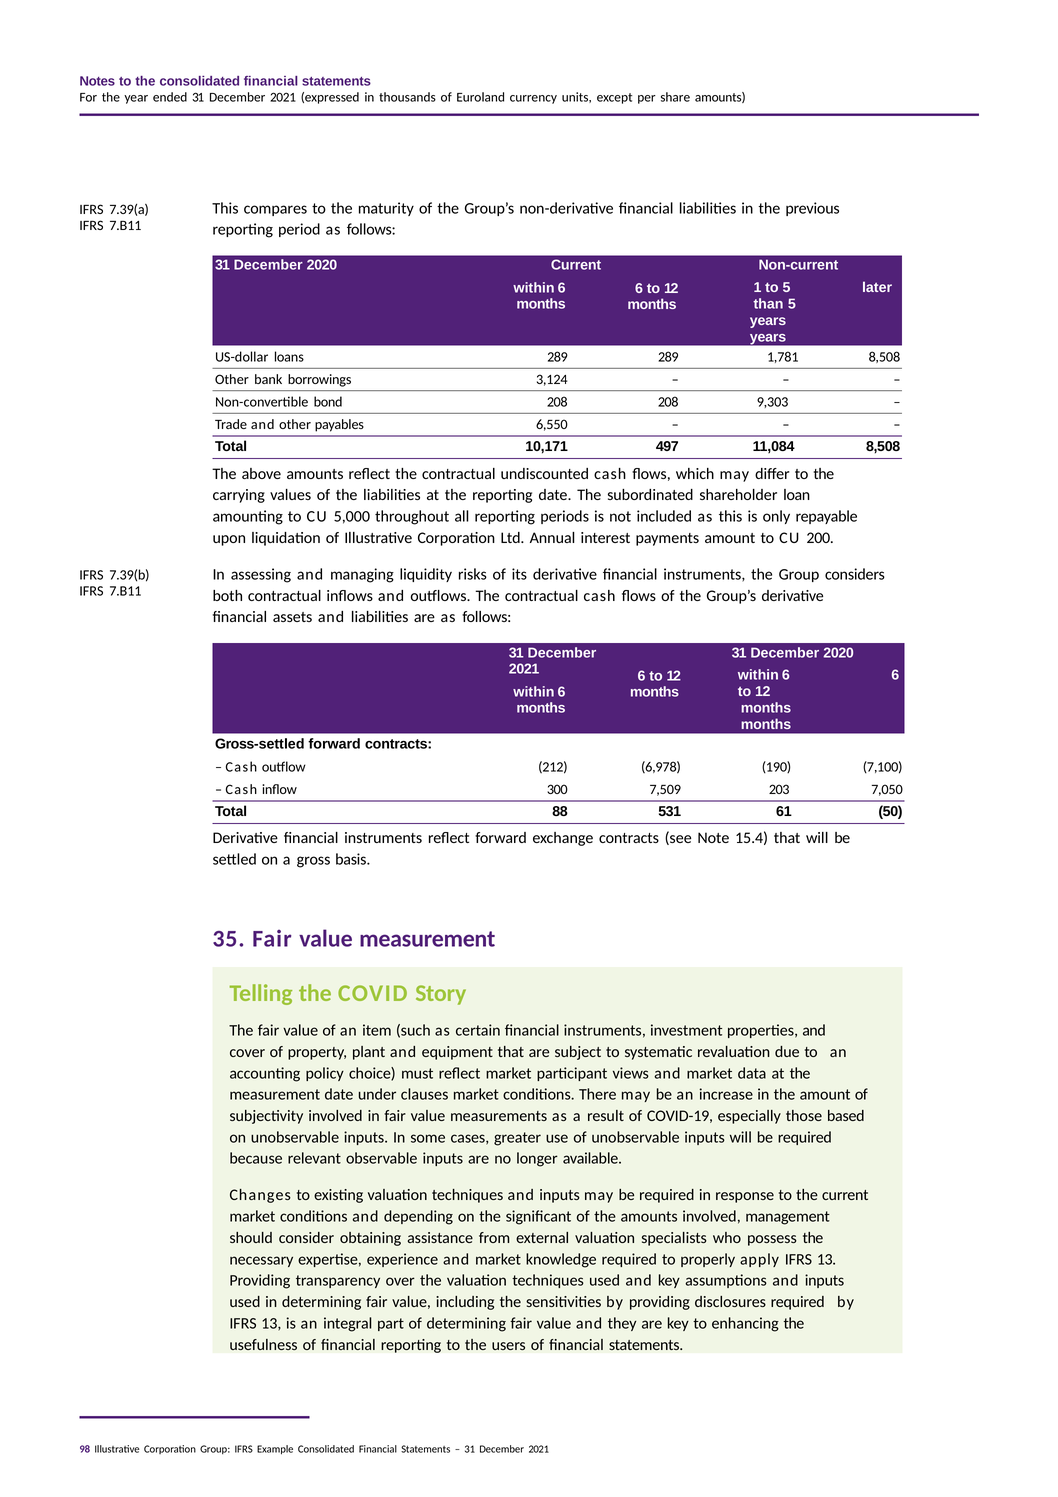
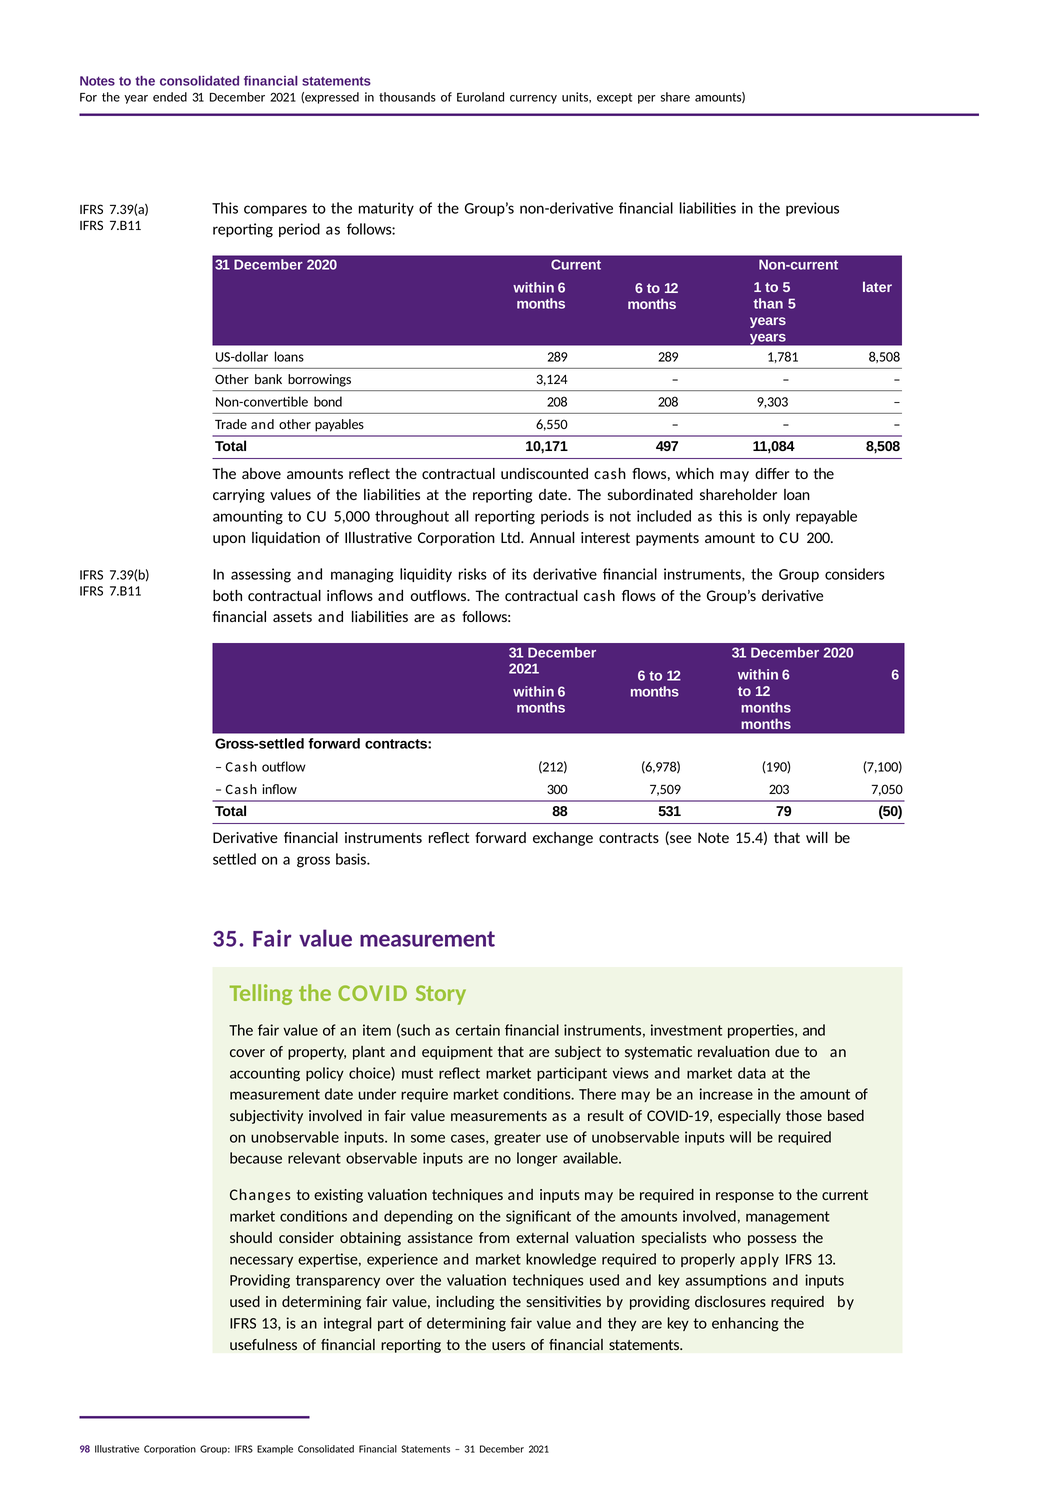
61: 61 -> 79
clauses: clauses -> require
